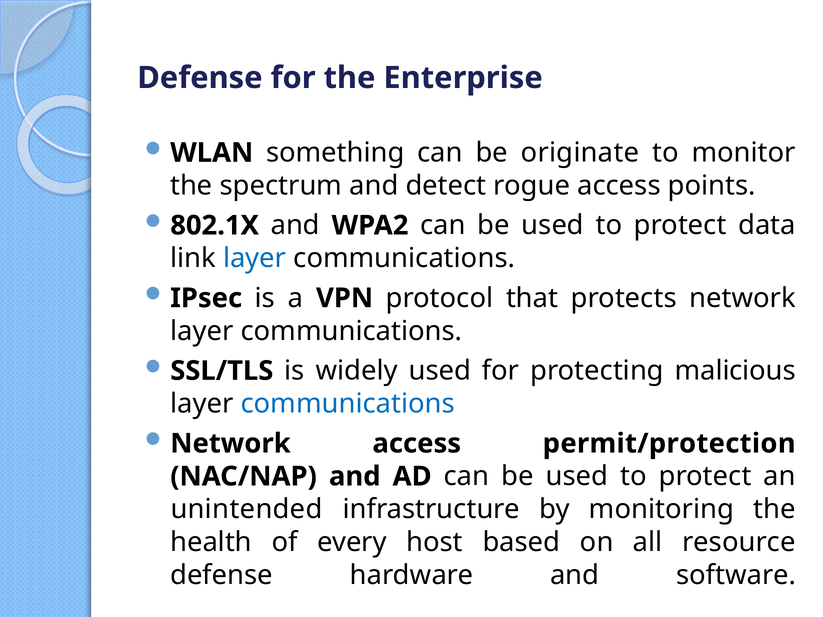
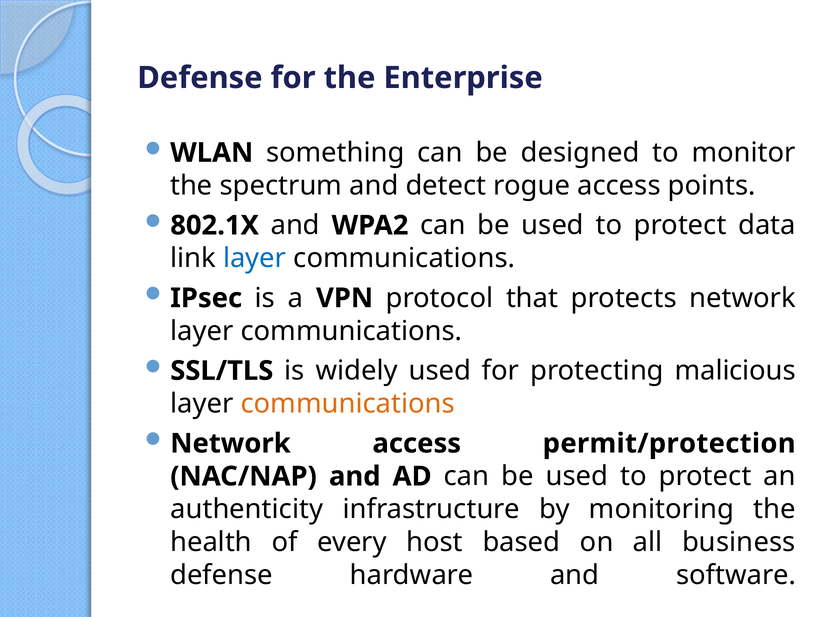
originate: originate -> designed
communications at (348, 404) colour: blue -> orange
unintended: unintended -> authenticity
resource: resource -> business
